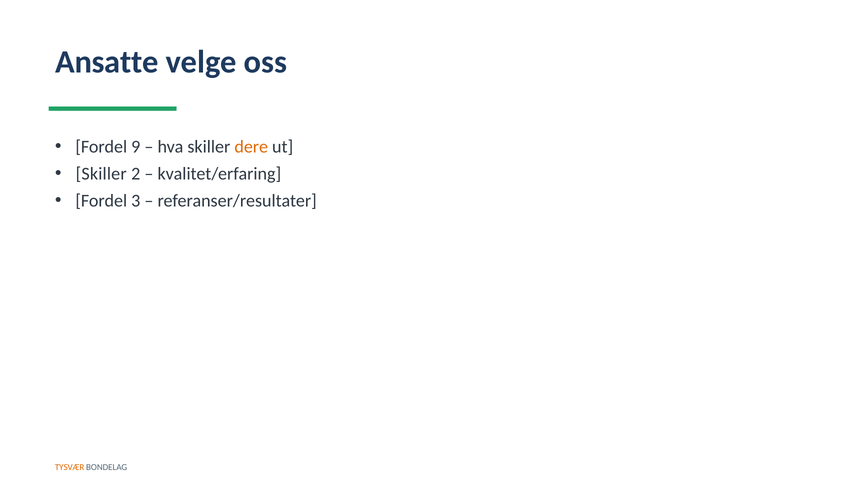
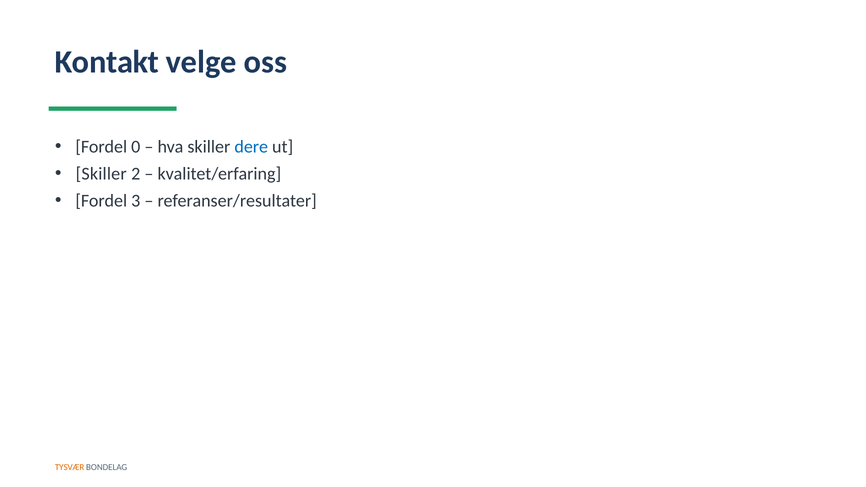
Ansatte: Ansatte -> Kontakt
9: 9 -> 0
dere colour: orange -> blue
